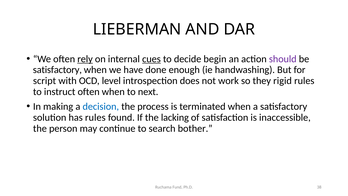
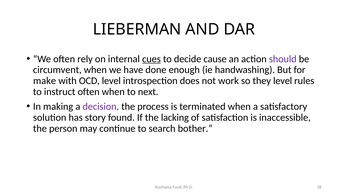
rely underline: present -> none
begin: begin -> cause
satisfactory at (57, 70): satisfactory -> circumvent
script: script -> make
they rigid: rigid -> level
decision colour: blue -> purple
has rules: rules -> story
